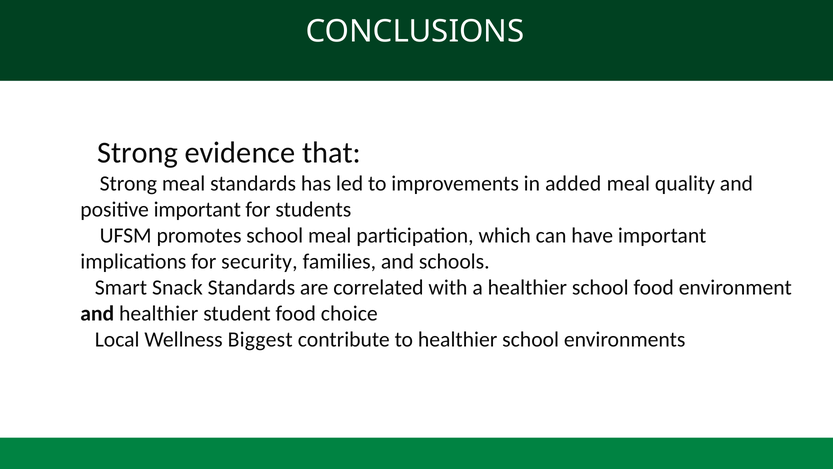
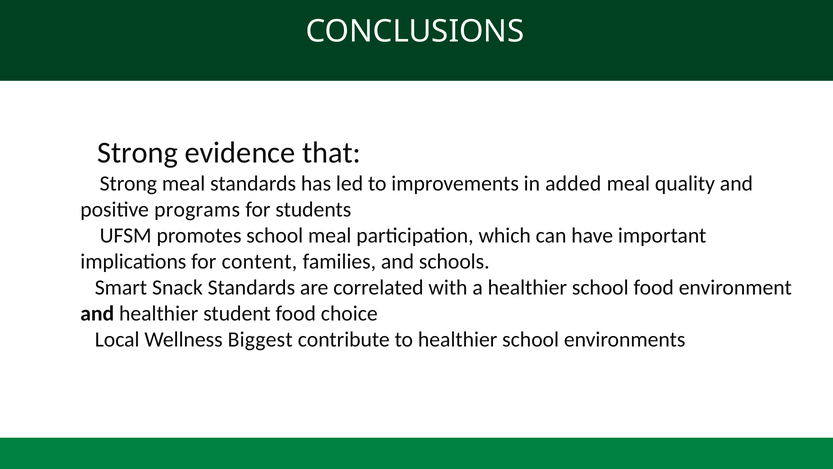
positive important: important -> programs
security: security -> content
